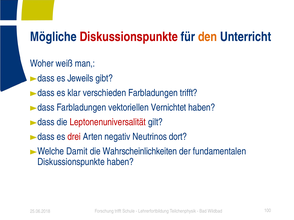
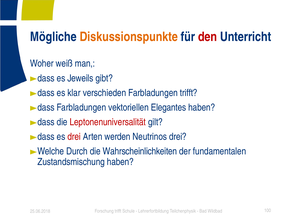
Diskussionspunkte at (129, 37) colour: red -> orange
den colour: orange -> red
Vernichtet: Vernichtet -> Elegantes
negativ: negativ -> werden
Neutrinos dort: dort -> drei
Damit: Damit -> Durch
Diskussionspunkte at (71, 162): Diskussionspunkte -> Zustandsmischung
